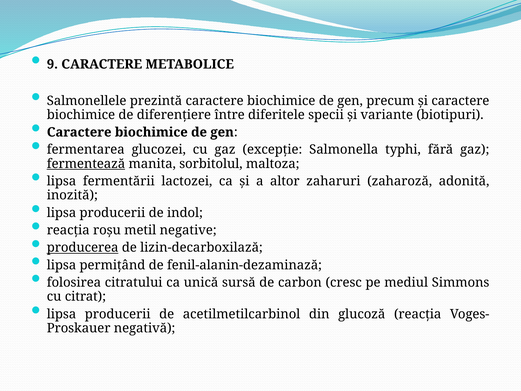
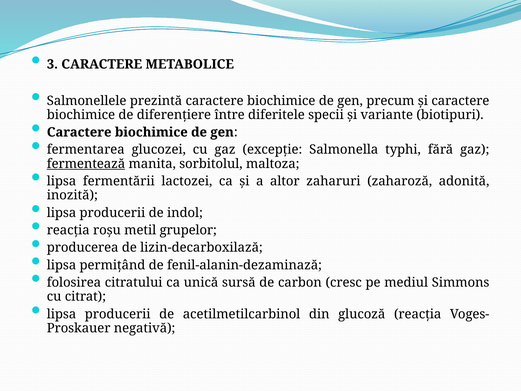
9: 9 -> 3
negative: negative -> grupelor
producerea underline: present -> none
